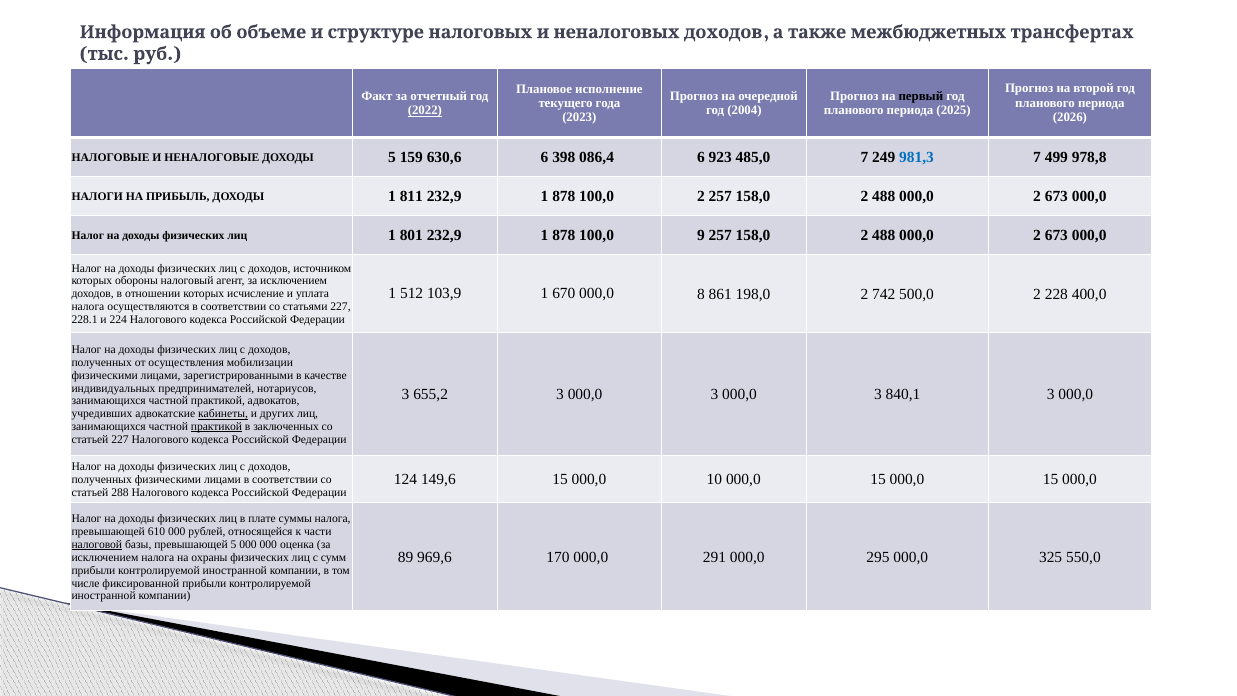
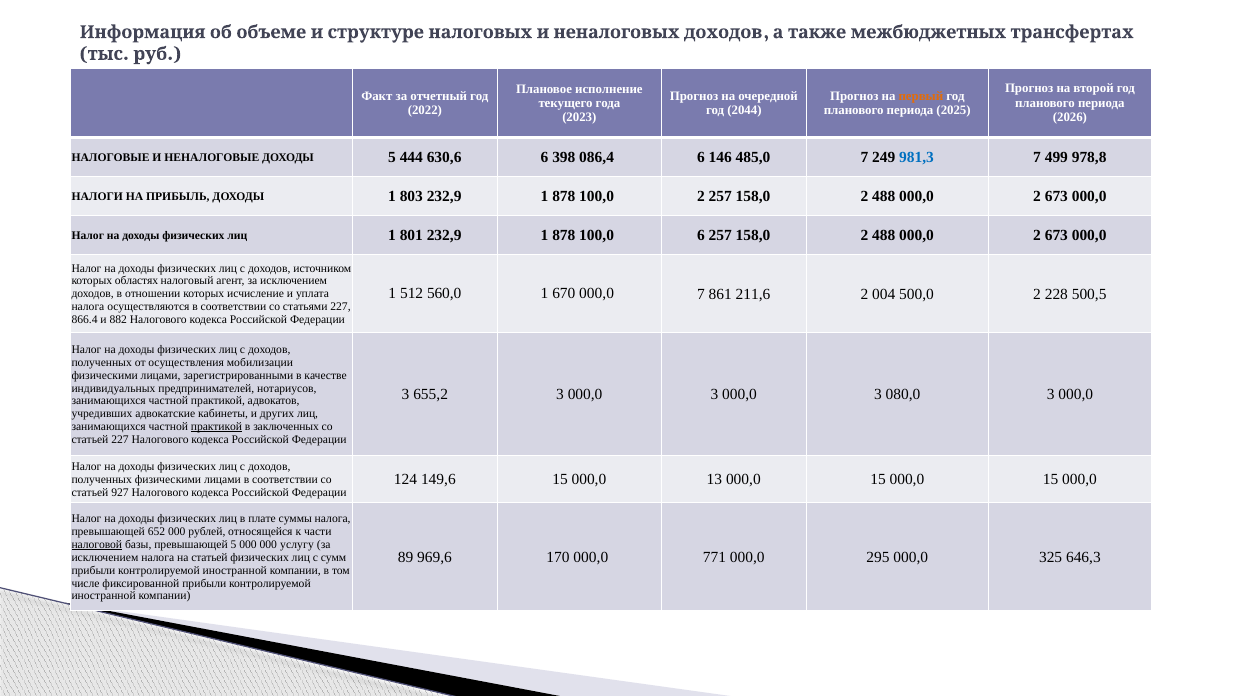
первый colour: black -> orange
2022 underline: present -> none
2004: 2004 -> 2044
159: 159 -> 444
923: 923 -> 146
811: 811 -> 803
100,0 9: 9 -> 6
обороны: обороны -> областях
103,9: 103,9 -> 560,0
000,0 8: 8 -> 7
198,0: 198,0 -> 211,6
742: 742 -> 004
400,0: 400,0 -> 500,5
228.1: 228.1 -> 866.4
224: 224 -> 882
840,1: 840,1 -> 080,0
кабинеты underline: present -> none
10: 10 -> 13
288: 288 -> 927
610: 610 -> 652
оценка: оценка -> услугу
291: 291 -> 771
550,0: 550,0 -> 646,3
на охраны: охраны -> статьей
